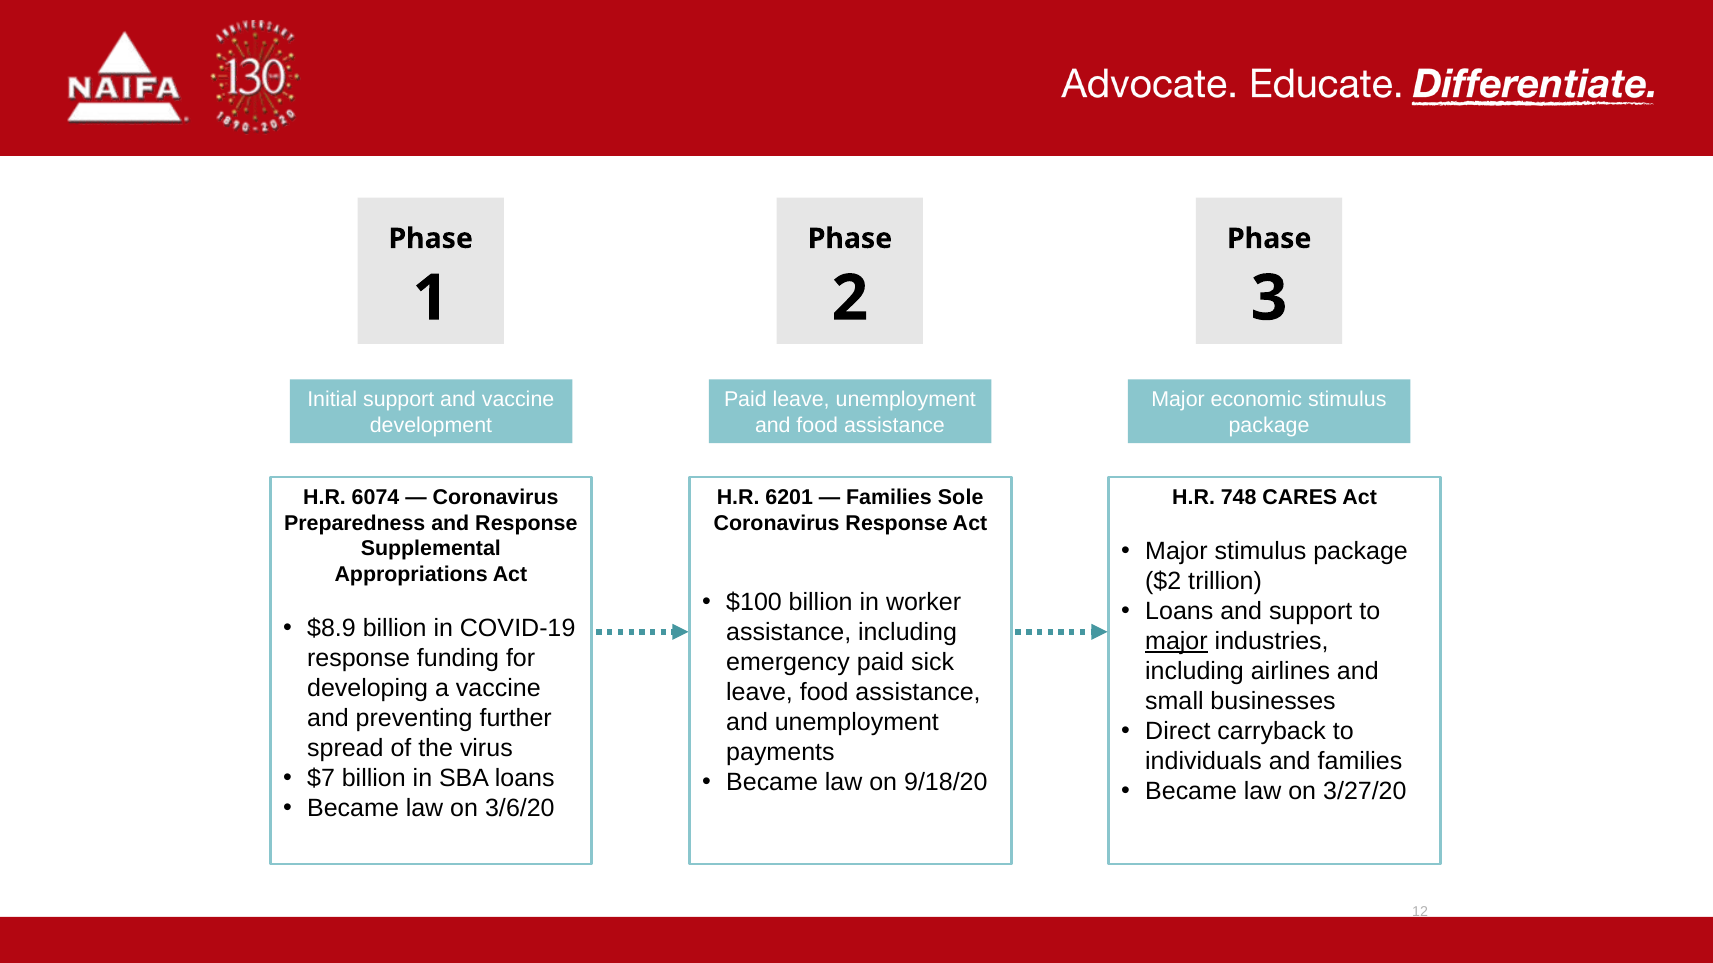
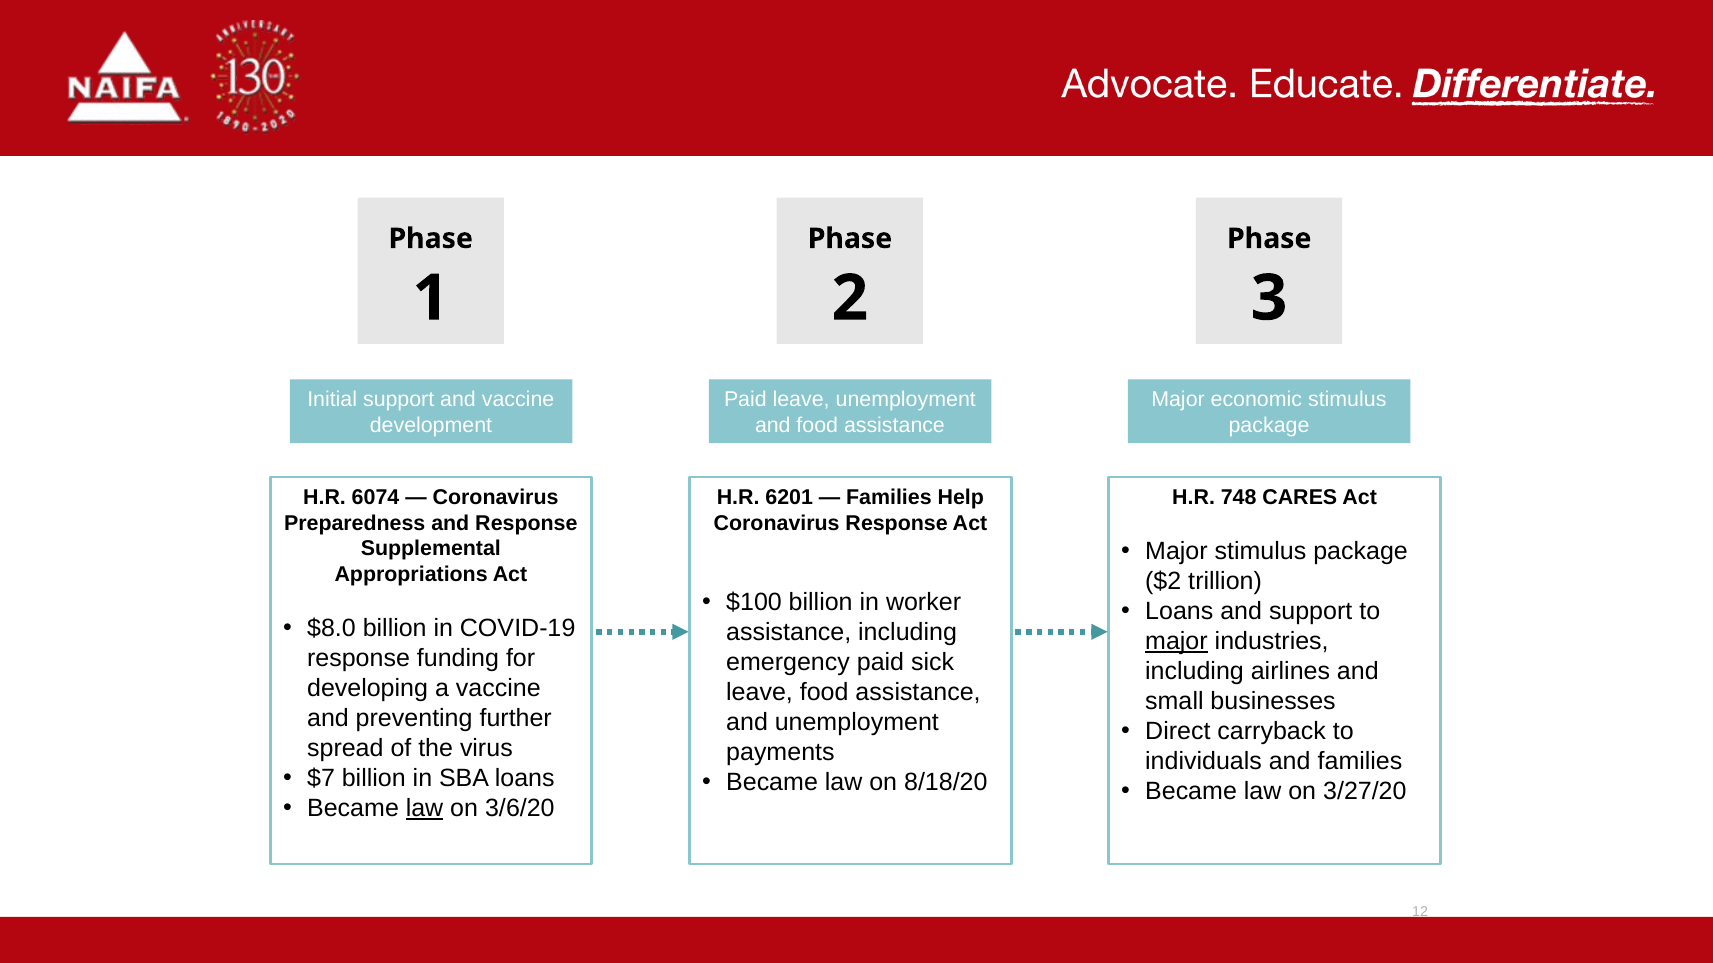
Sole: Sole -> Help
$8.9: $8.9 -> $8.0
9/18/20: 9/18/20 -> 8/18/20
law at (425, 809) underline: none -> present
